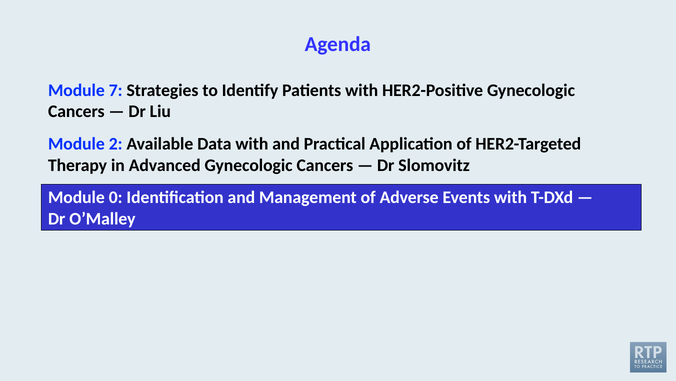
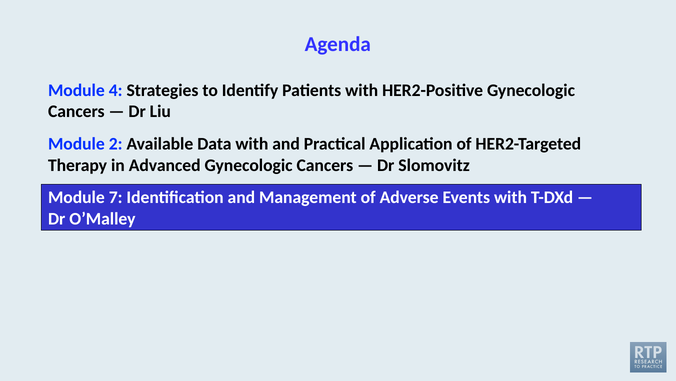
7: 7 -> 4
0: 0 -> 7
